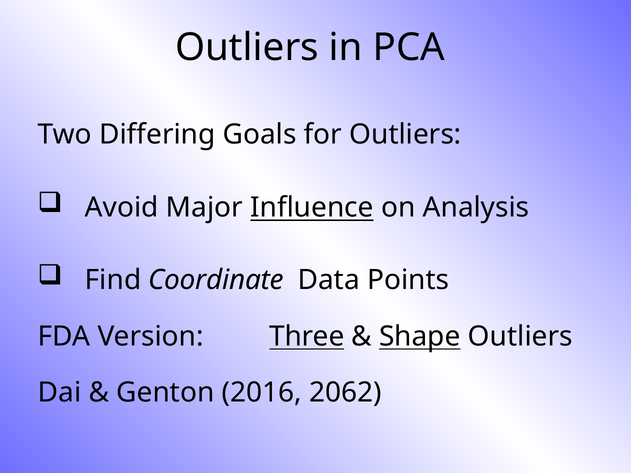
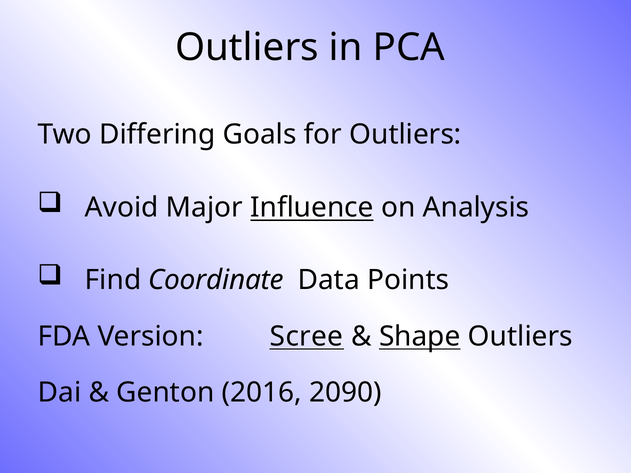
Three: Three -> Scree
2062: 2062 -> 2090
